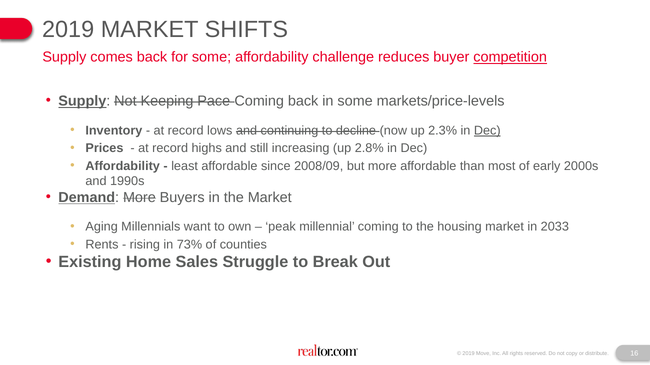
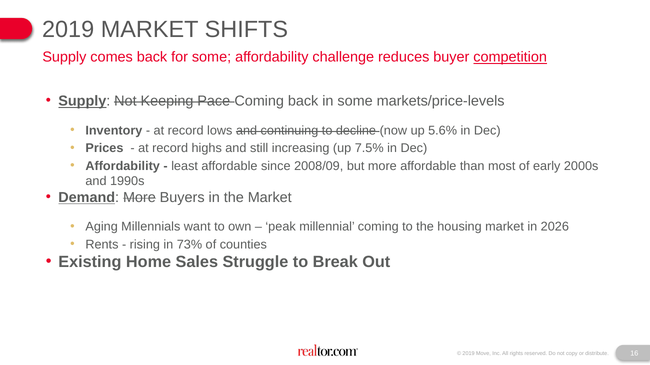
2.3%: 2.3% -> 5.6%
Dec at (487, 131) underline: present -> none
2.8%: 2.8% -> 7.5%
2033: 2033 -> 2026
